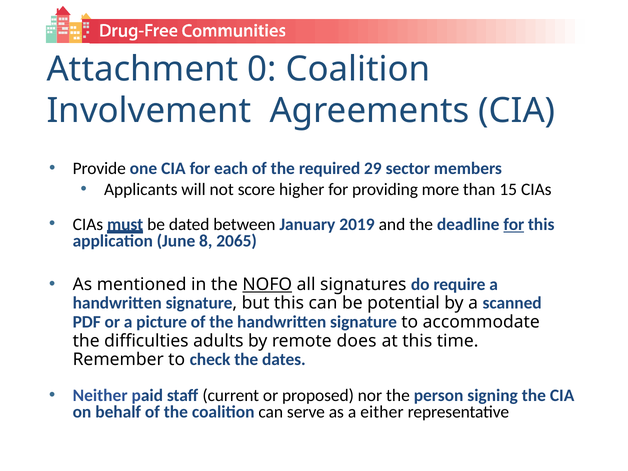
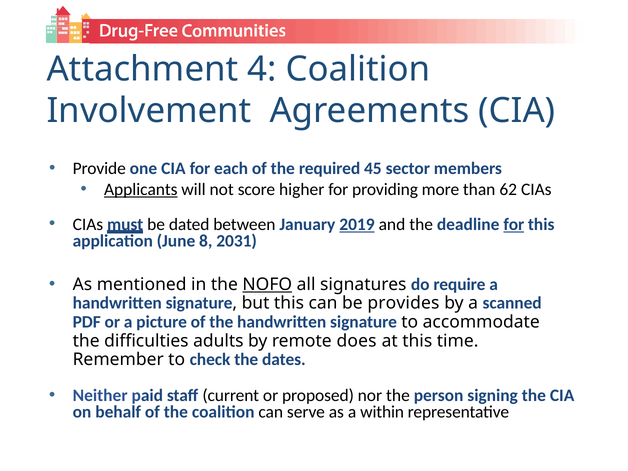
0: 0 -> 4
29: 29 -> 45
Applicants underline: none -> present
15: 15 -> 62
2019 underline: none -> present
2065: 2065 -> 2031
potential: potential -> provides
either: either -> within
